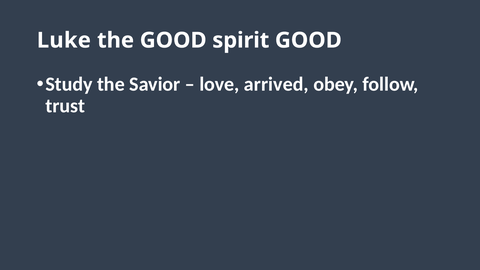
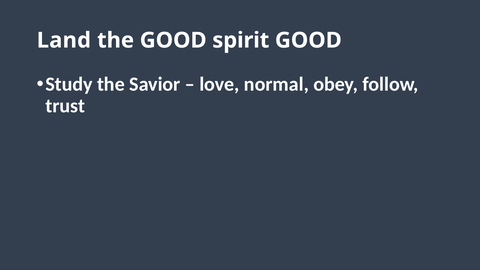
Luke: Luke -> Land
arrived: arrived -> normal
